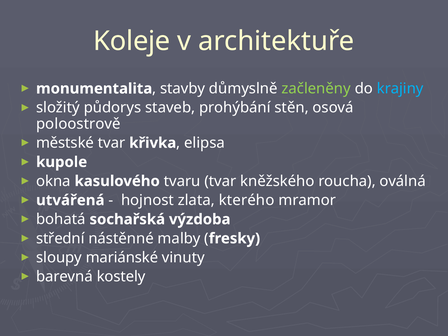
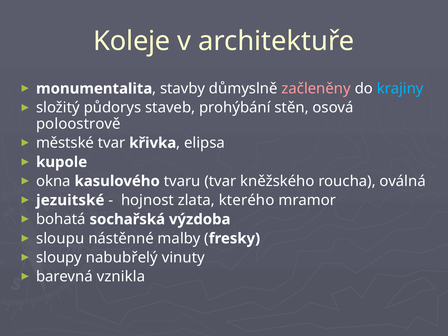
začleněny colour: light green -> pink
utvářená: utvářená -> jezuitské
střední: střední -> sloupu
mariánské: mariánské -> nabubřelý
kostely: kostely -> vznikla
